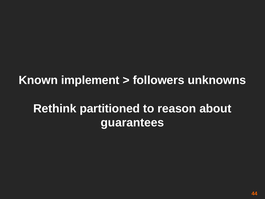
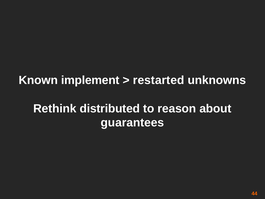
followers: followers -> restarted
partitioned: partitioned -> distributed
